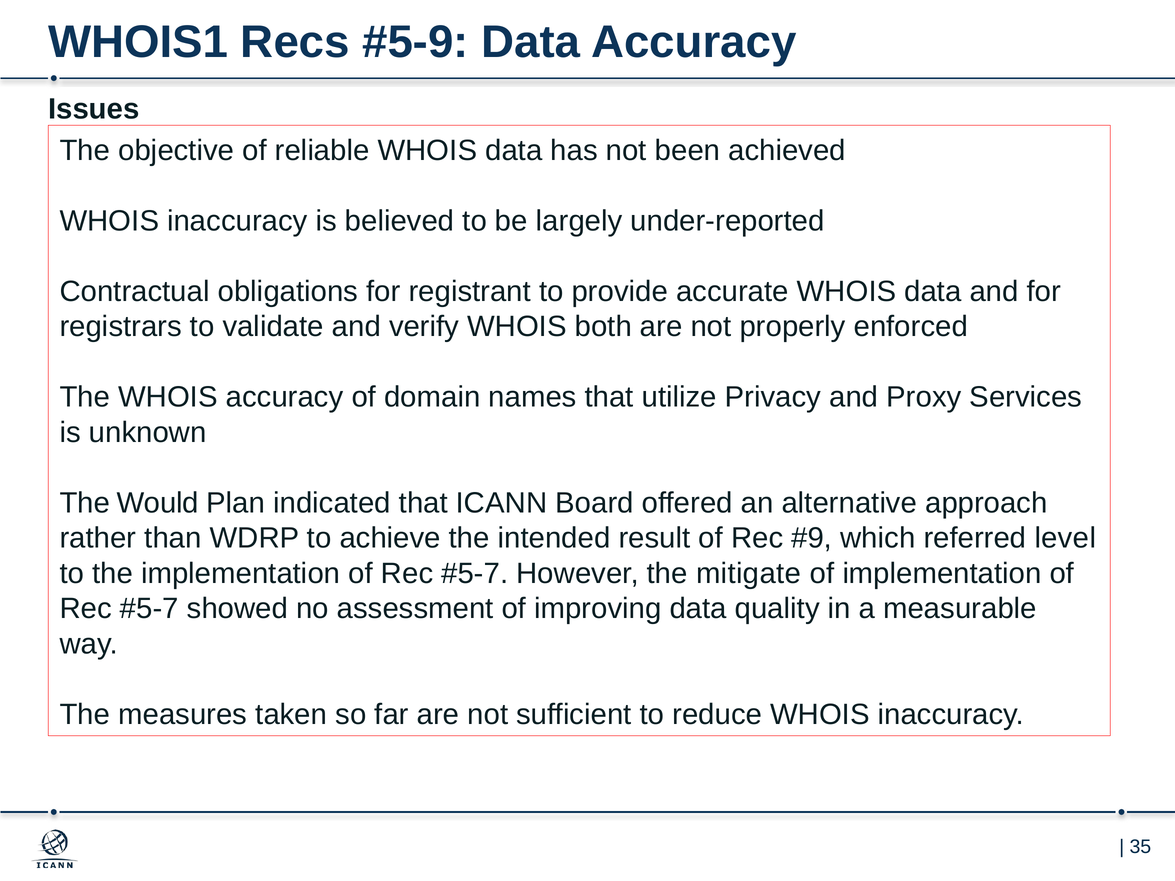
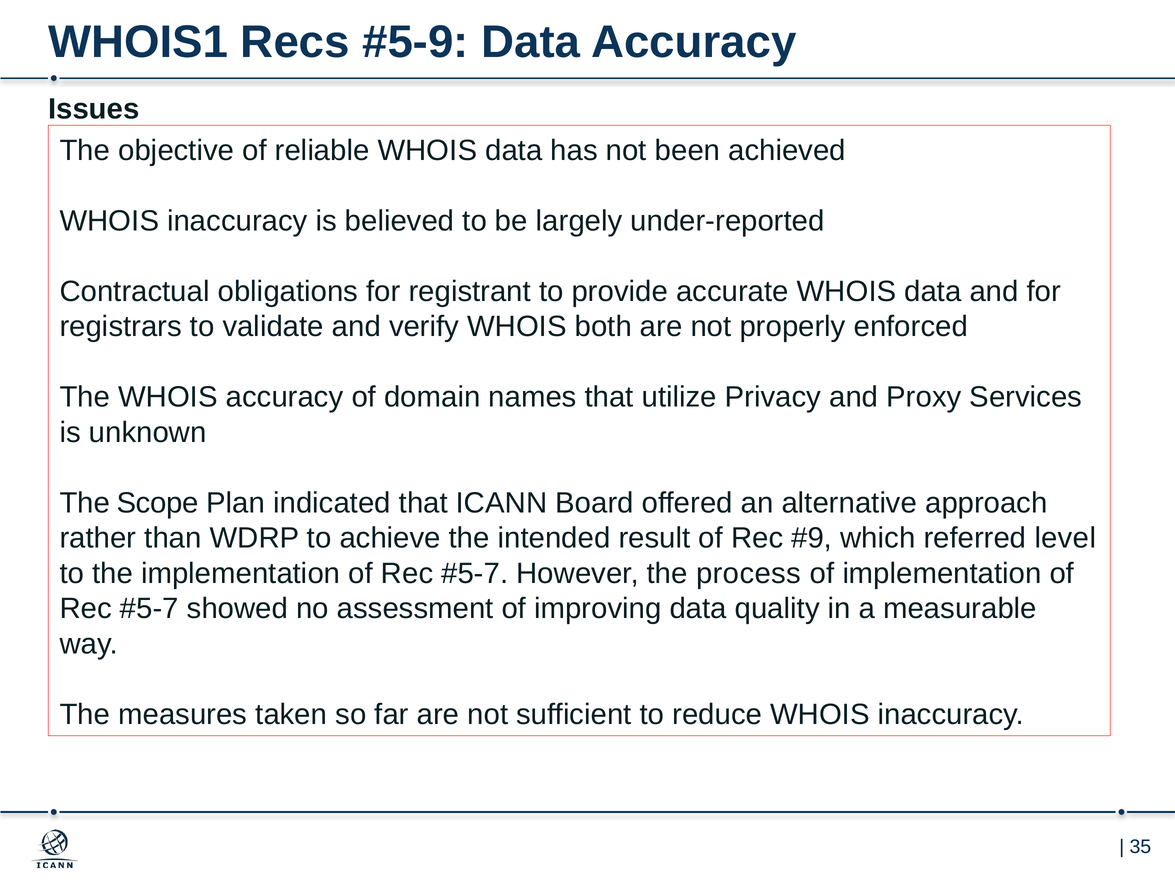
Would: Would -> Scope
mitigate: mitigate -> process
